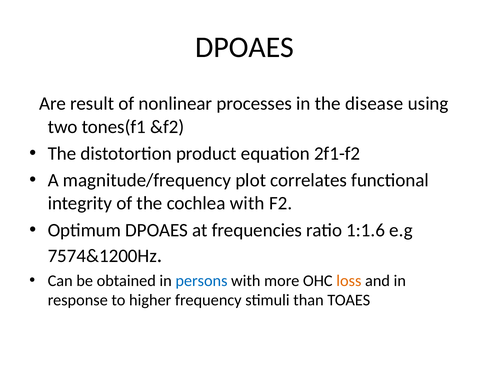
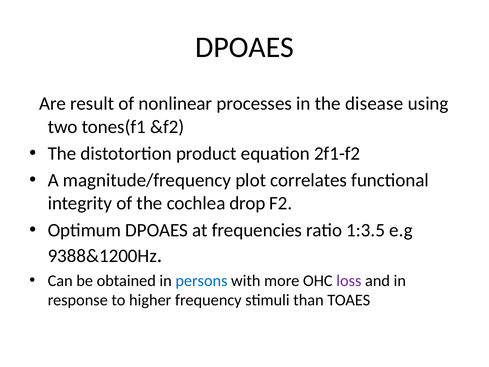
cochlea with: with -> drop
1:1.6: 1:1.6 -> 1:3.5
7574&1200Hz: 7574&1200Hz -> 9388&1200Hz
loss colour: orange -> purple
